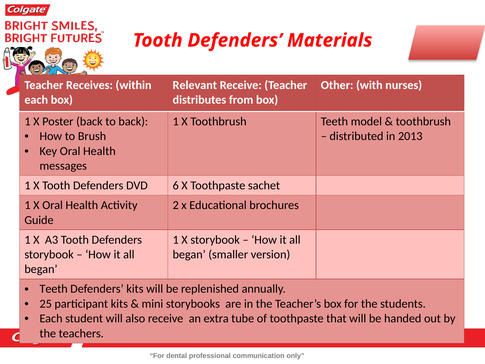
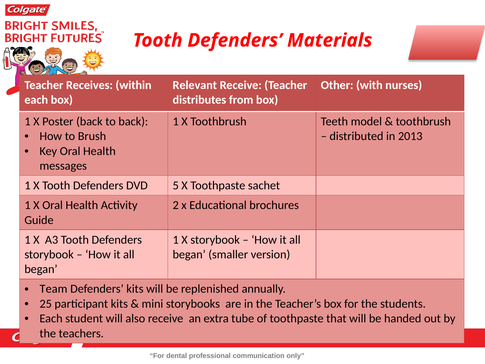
6: 6 -> 5
Teeth at (54, 289): Teeth -> Team
